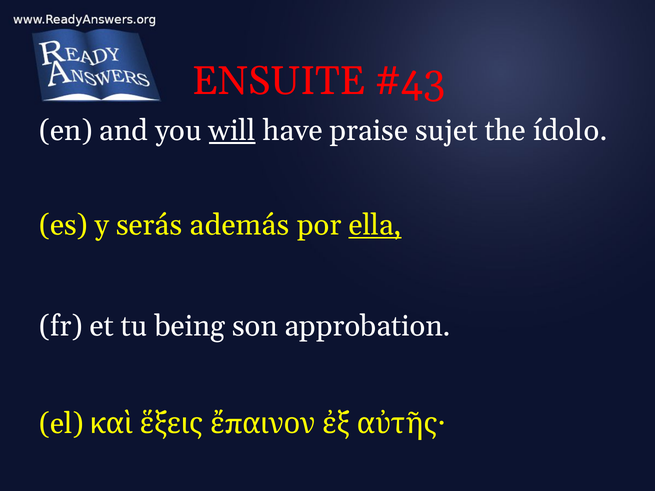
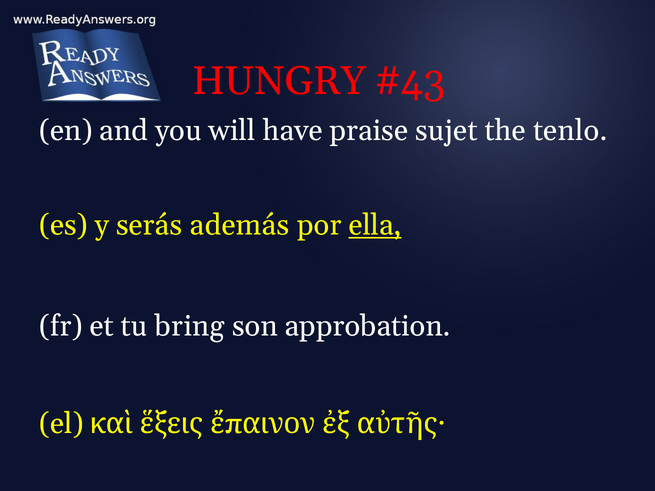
ENSUITE: ENSUITE -> HUNGRY
will underline: present -> none
ídolo: ídolo -> tenlo
being: being -> bring
